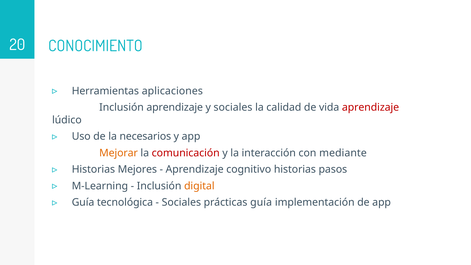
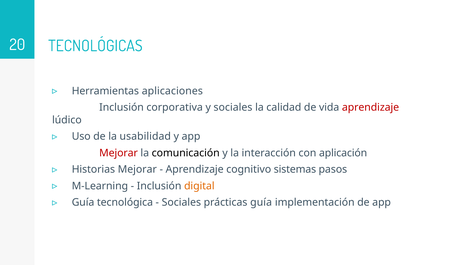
CONOCIMIENTO: CONOCIMIENTO -> TECNOLÓGICAS
Inclusión aprendizaje: aprendizaje -> corporativa
necesarios: necesarios -> usabilidad
Mejorar at (119, 153) colour: orange -> red
comunicación colour: red -> black
mediante: mediante -> aplicación
Historias Mejores: Mejores -> Mejorar
cognitivo historias: historias -> sistemas
